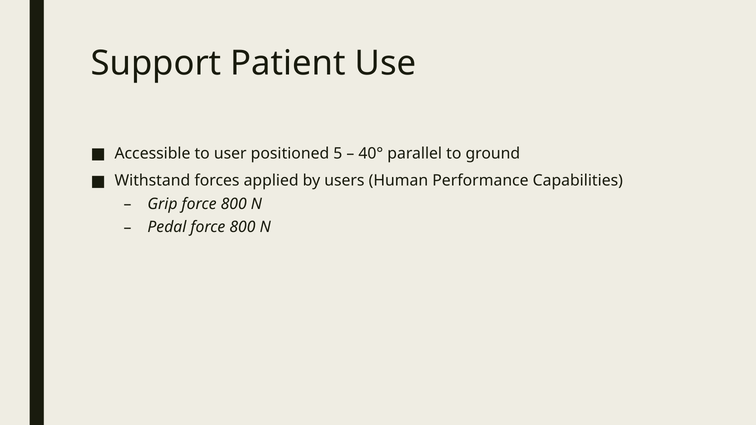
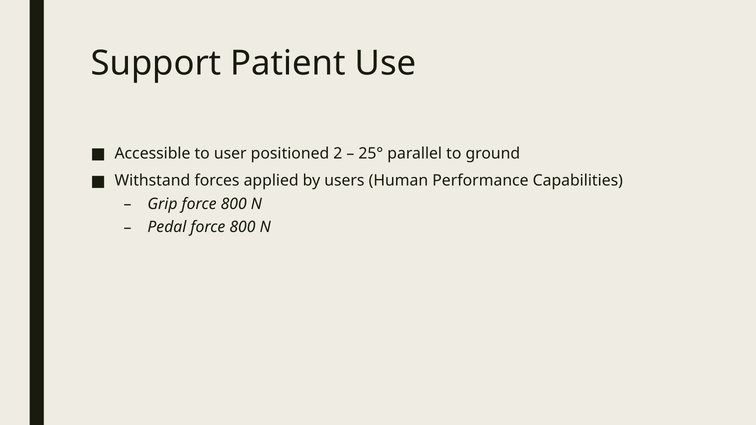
5: 5 -> 2
40°: 40° -> 25°
